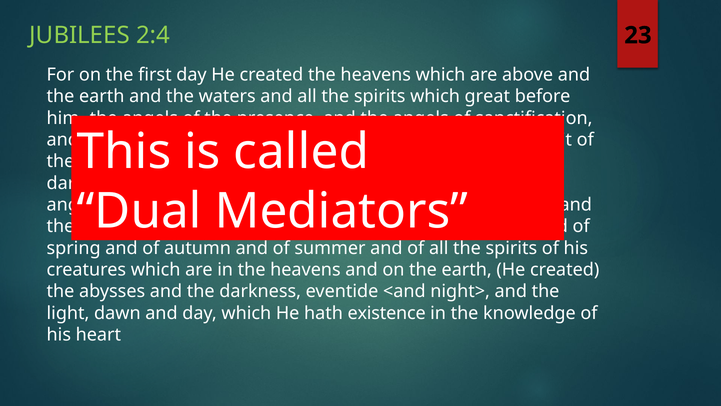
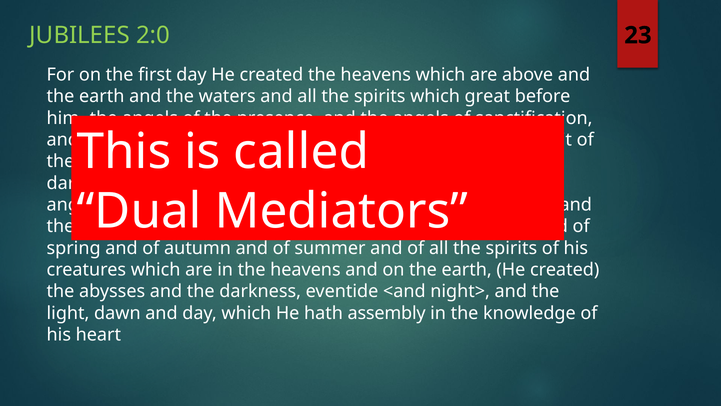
2:4: 2:4 -> 2:0
existence: existence -> assembly
